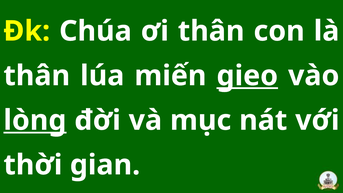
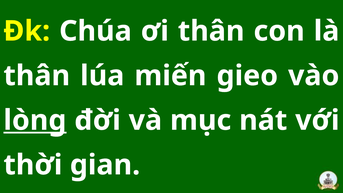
gieo underline: present -> none
